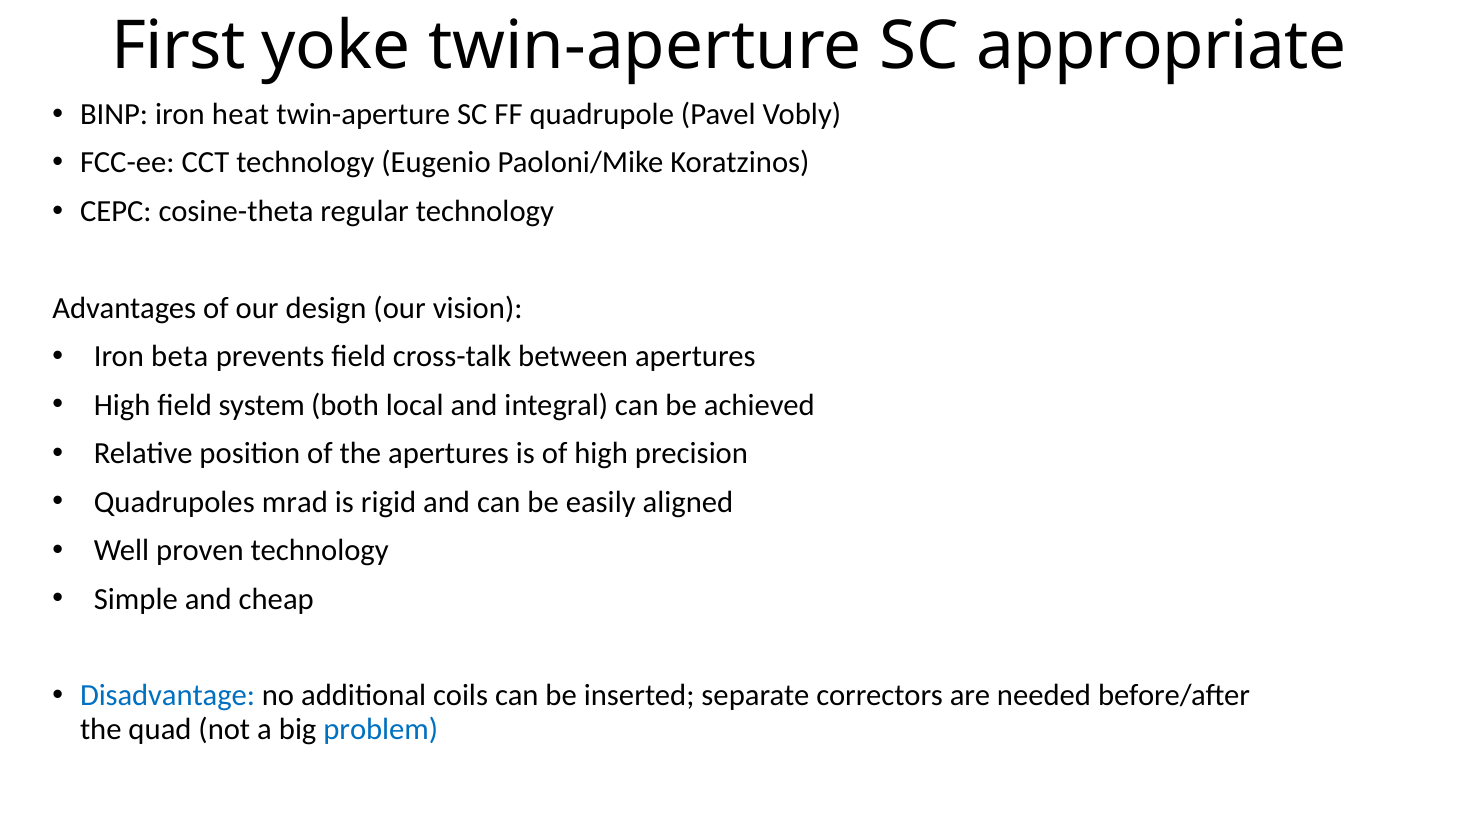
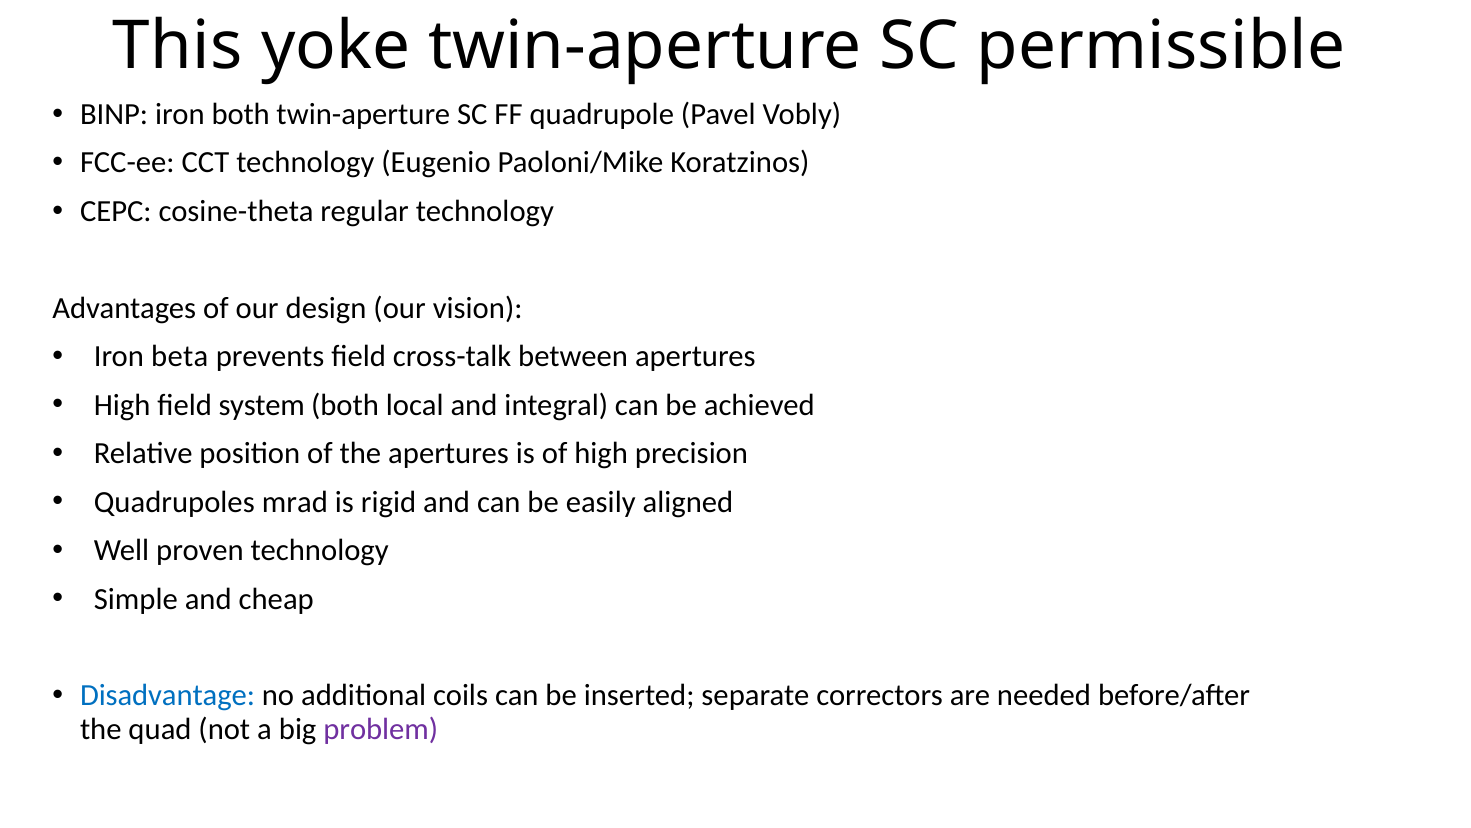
First: First -> This
appropriate: appropriate -> permissible
iron heat: heat -> both
problem colour: blue -> purple
